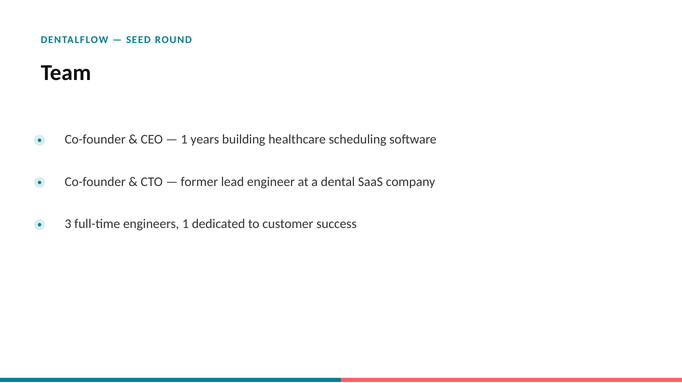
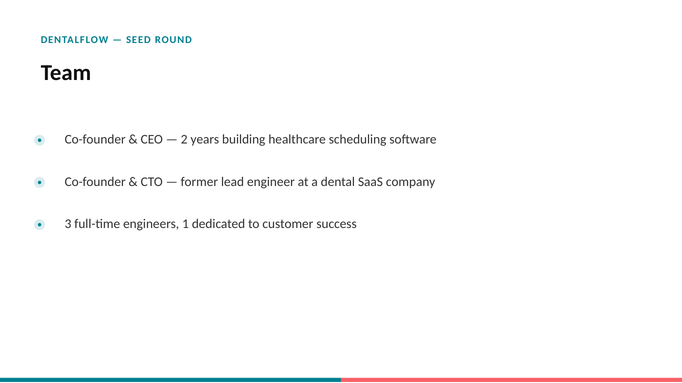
1 at (184, 140): 1 -> 2
